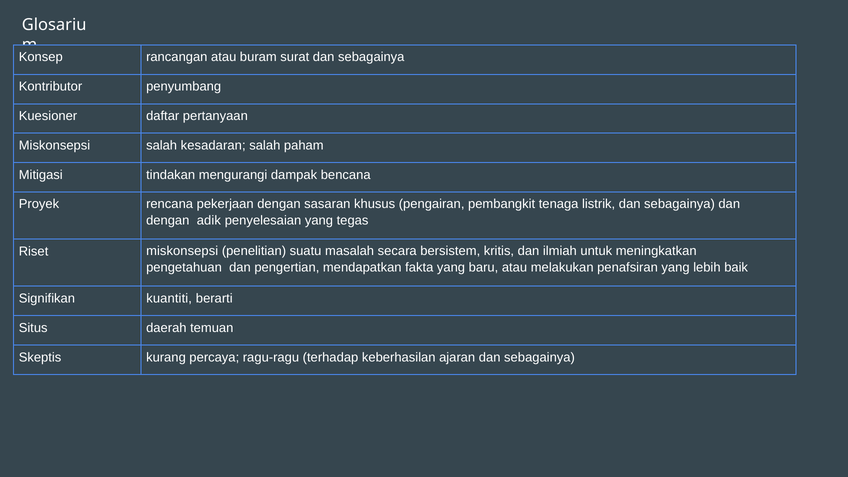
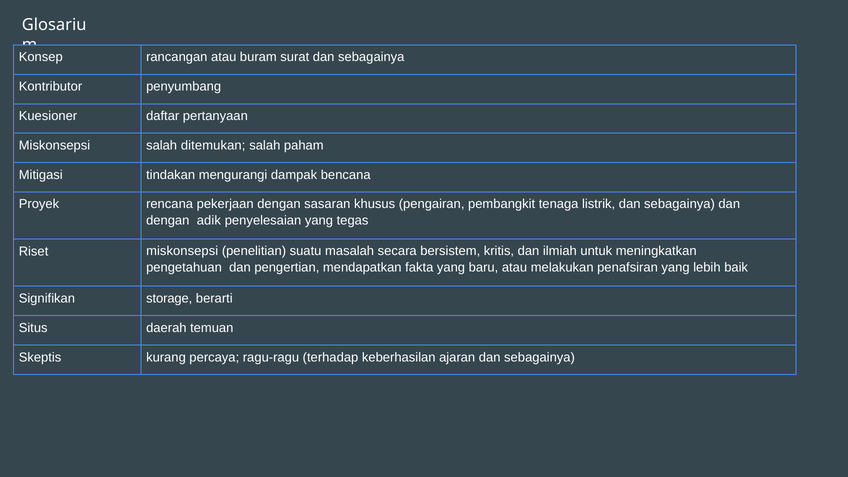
kesadaran: kesadaran -> ditemukan
kuantiti: kuantiti -> storage
